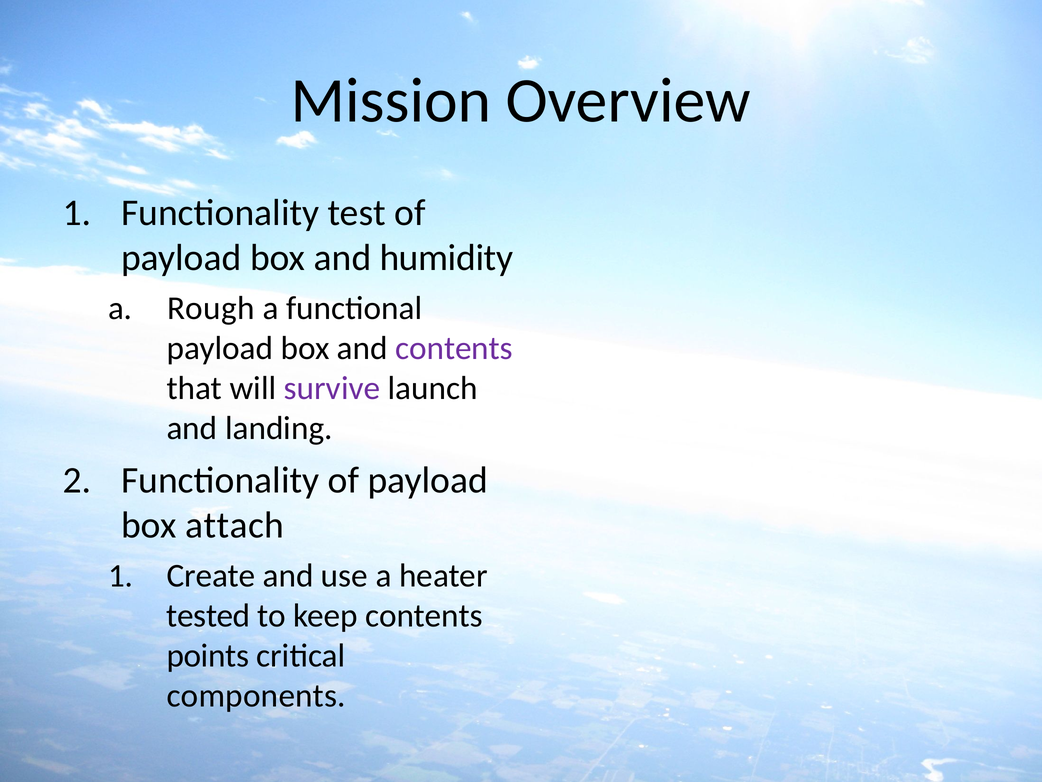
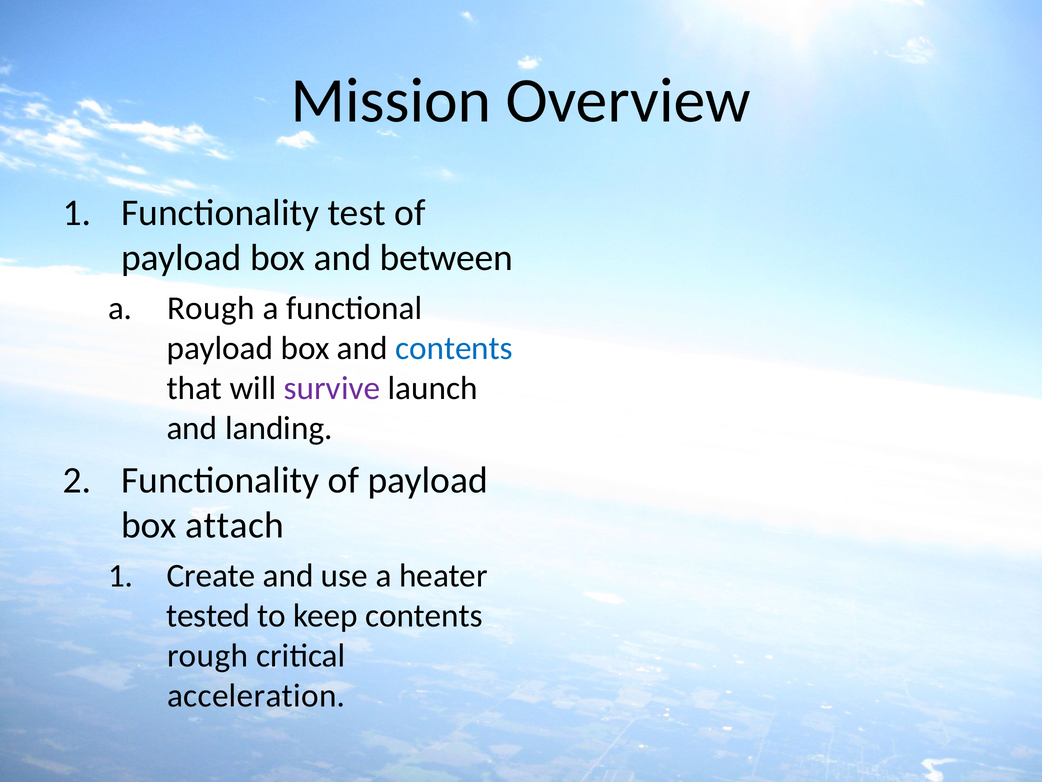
humidity: humidity -> between
contents at (454, 348) colour: purple -> blue
points at (208, 655): points -> rough
components: components -> acceleration
